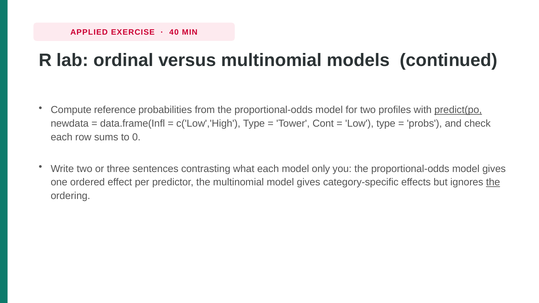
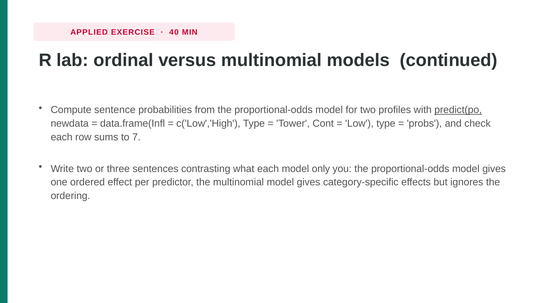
reference: reference -> sentence
0: 0 -> 7
the at (493, 182) underline: present -> none
